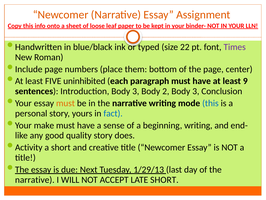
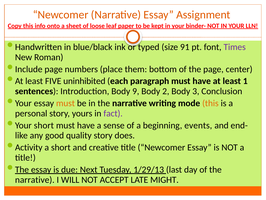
22: 22 -> 91
9: 9 -> 1
Introduction Body 3: 3 -> 9
this at (210, 103) colour: blue -> orange
fact colour: blue -> purple
Your make: make -> short
beginning writing: writing -> events
LATE SHORT: SHORT -> MIGHT
